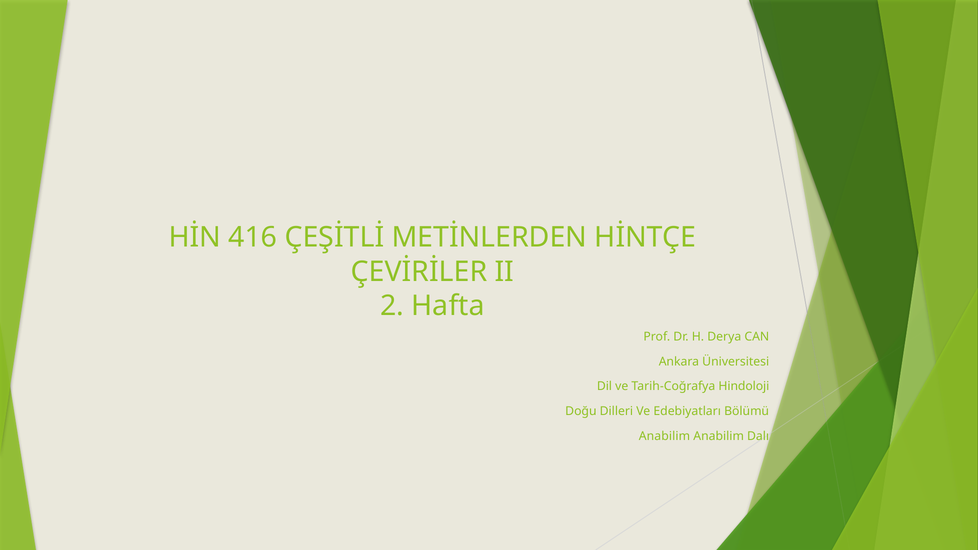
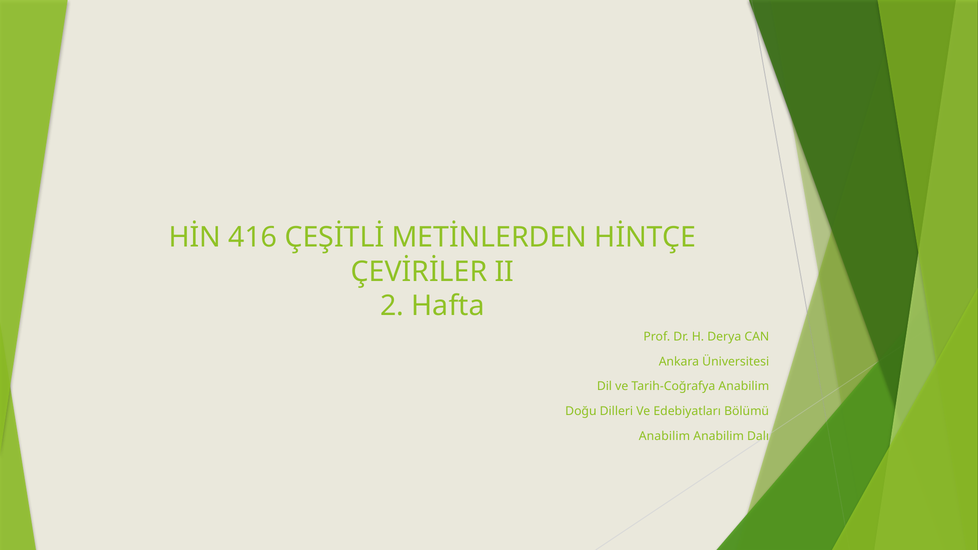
Tarih-Coğrafya Hindoloji: Hindoloji -> Anabilim
